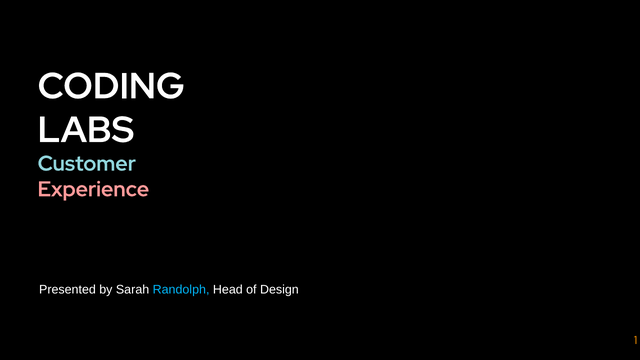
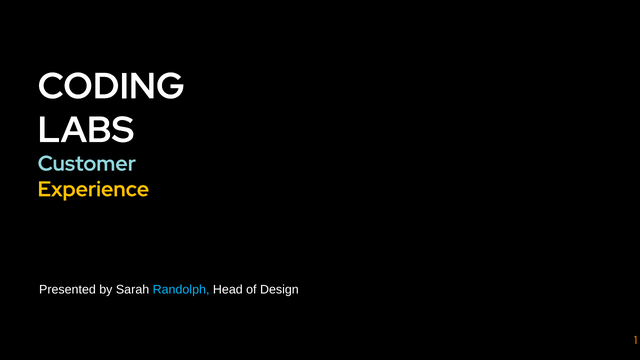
Experience colour: pink -> yellow
